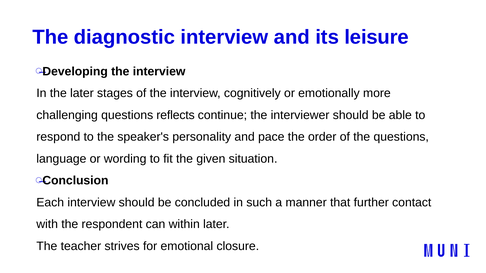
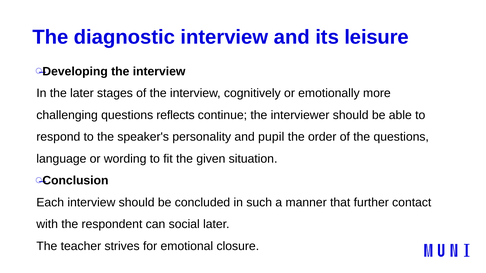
pace: pace -> pupil
within: within -> social
